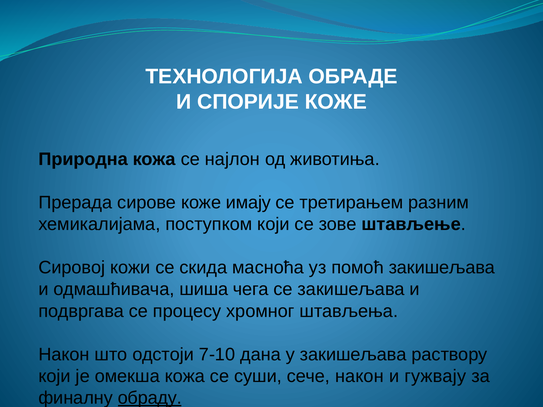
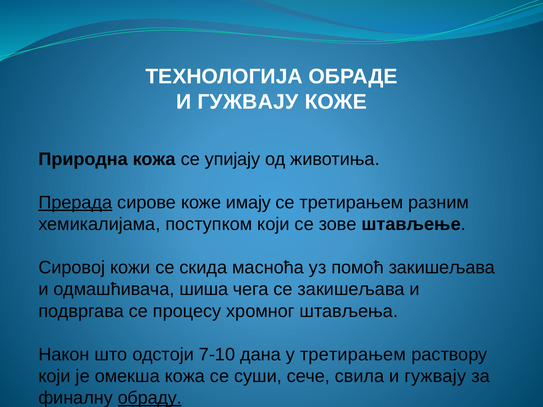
СПОРИЈЕ at (248, 102): СПОРИЈЕ -> ГУЖВАЈУ
најлон: најлон -> упијају
Прерада underline: none -> present
у закишељава: закишељава -> третирањем
сече након: након -> свила
